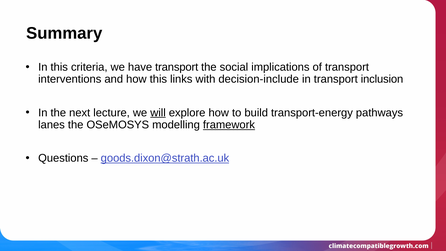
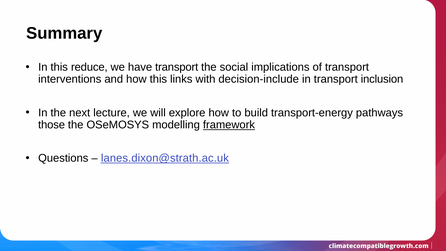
criteria: criteria -> reduce
will underline: present -> none
lanes: lanes -> those
goods.dixon@strath.ac.uk: goods.dixon@strath.ac.uk -> lanes.dixon@strath.ac.uk
